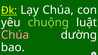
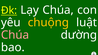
chuộng colour: light green -> yellow
